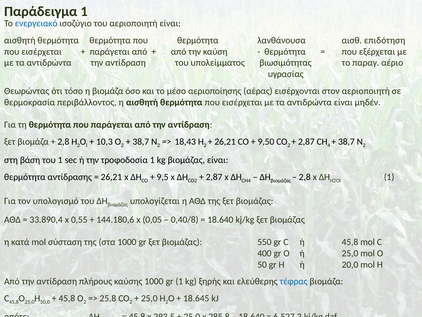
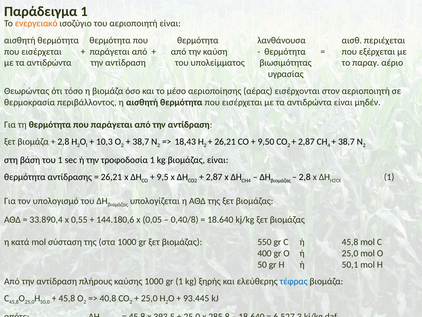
ενεργειακό colour: blue -> orange
επιδότηση: επιδότηση -> περιέχεται
20,0: 20,0 -> 50,1
25,8: 25,8 -> 40,8
18.645: 18.645 -> 93.445
